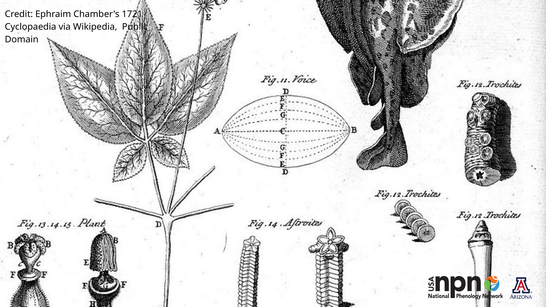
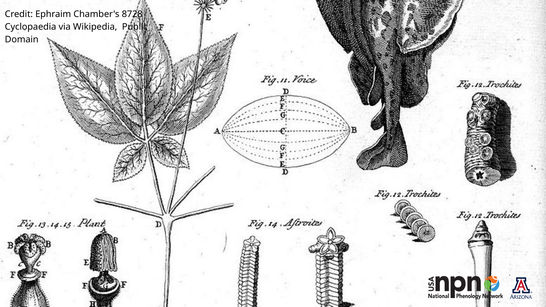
1721: 1721 -> 8728
